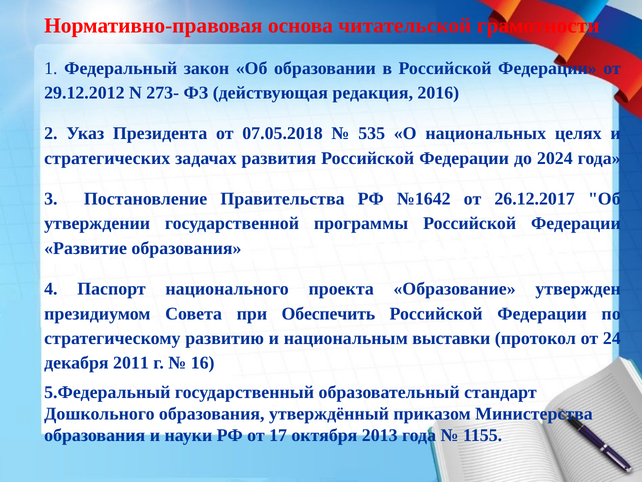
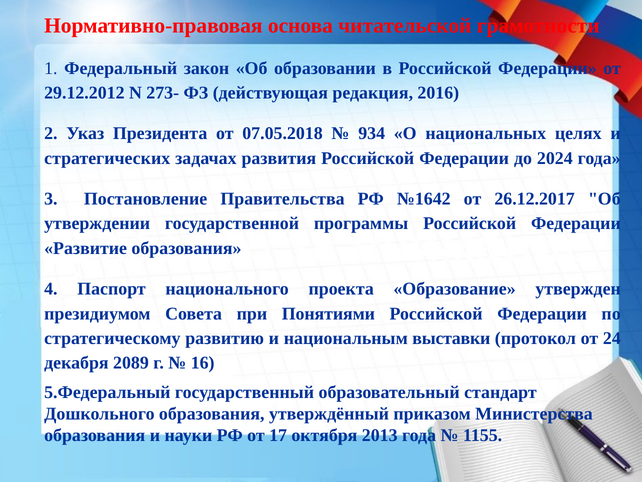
535: 535 -> 934
Обеспечить: Обеспечить -> Понятиями
2011: 2011 -> 2089
